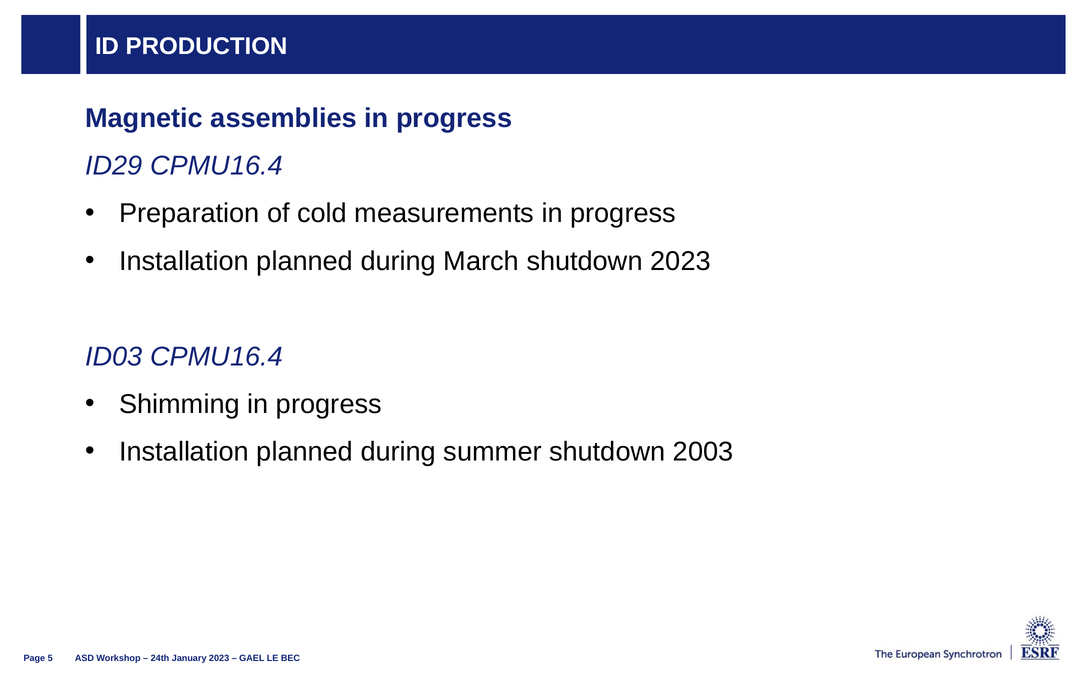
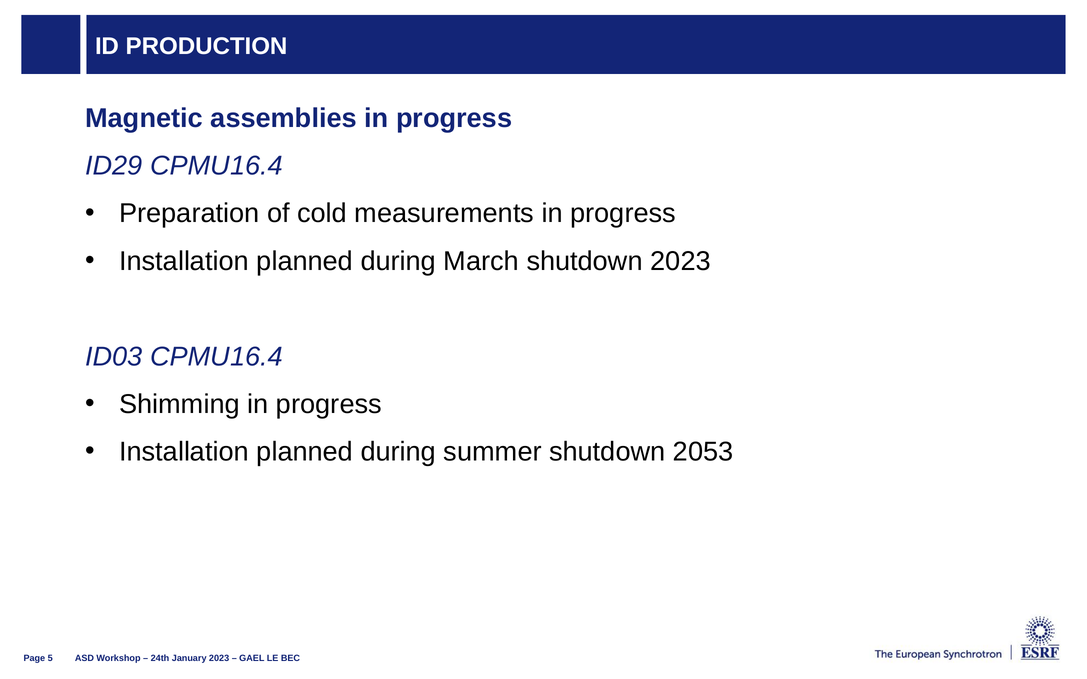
2003: 2003 -> 2053
